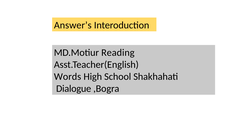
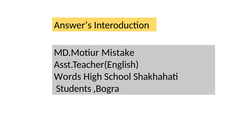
Reading: Reading -> Mistake
Dialogue: Dialogue -> Students
